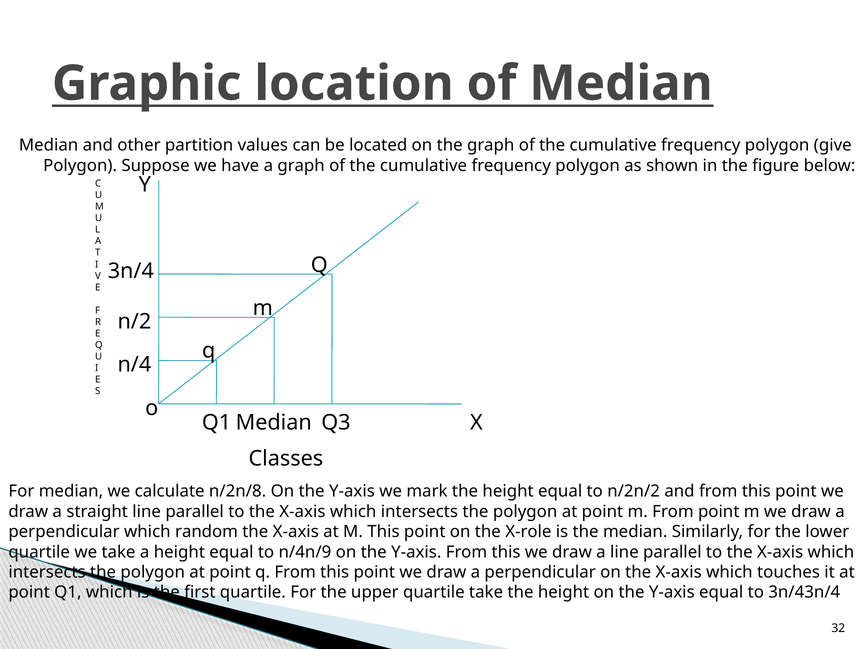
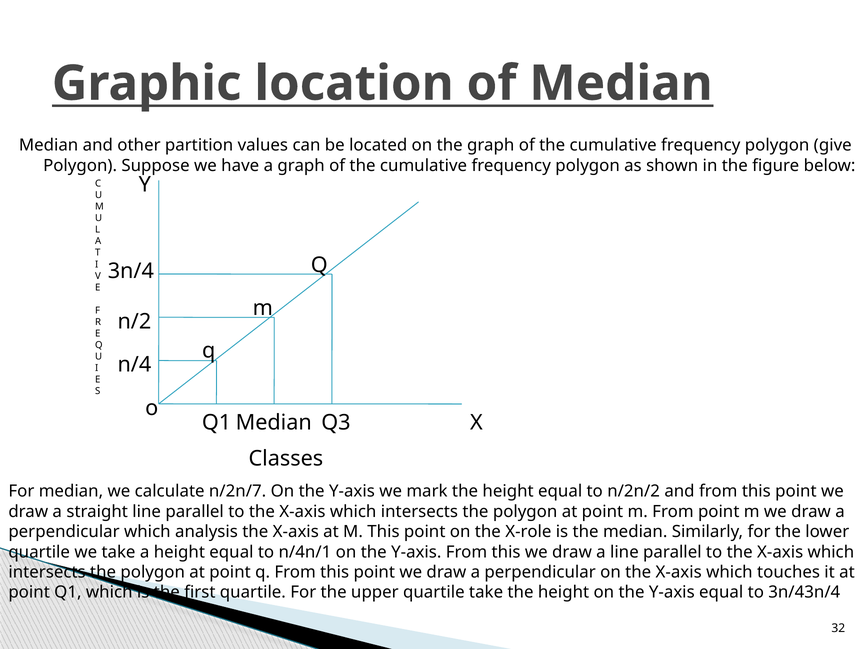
n/2n/8: n/2n/8 -> n/2n/7
random: random -> analysis
n/4n/9: n/4n/9 -> n/4n/1
